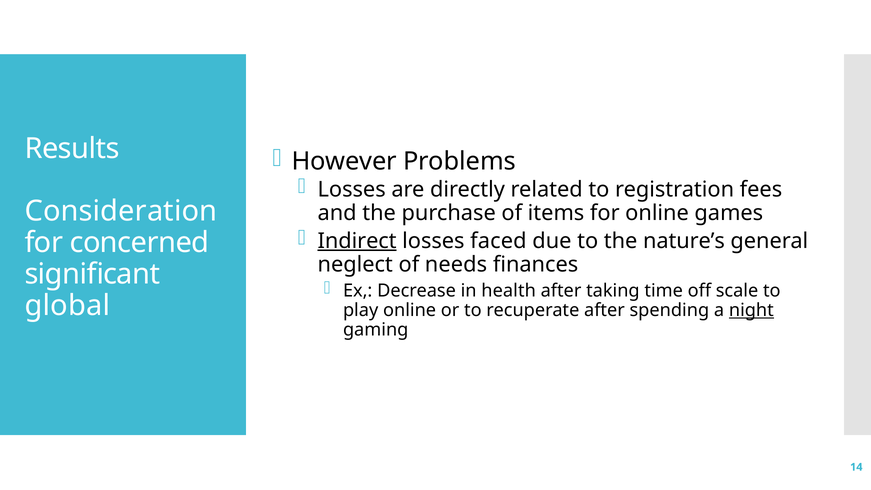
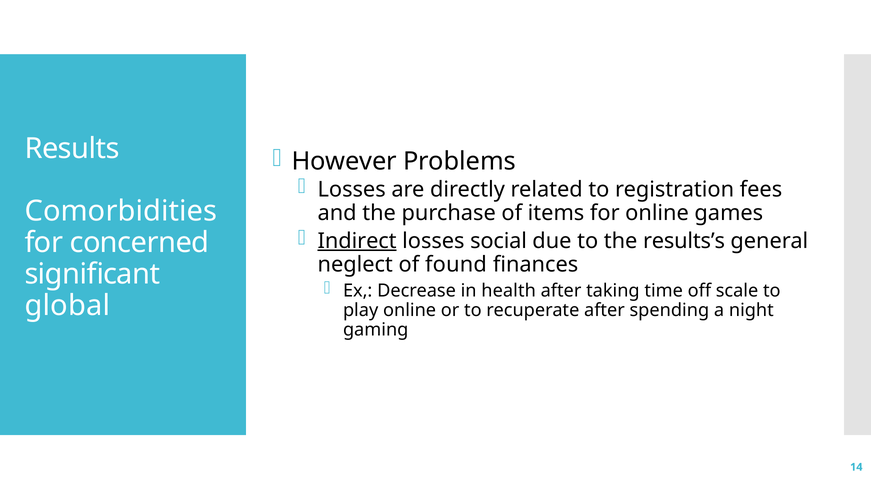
Consideration: Consideration -> Comorbidities
faced: faced -> social
nature’s: nature’s -> results’s
needs: needs -> found
night underline: present -> none
